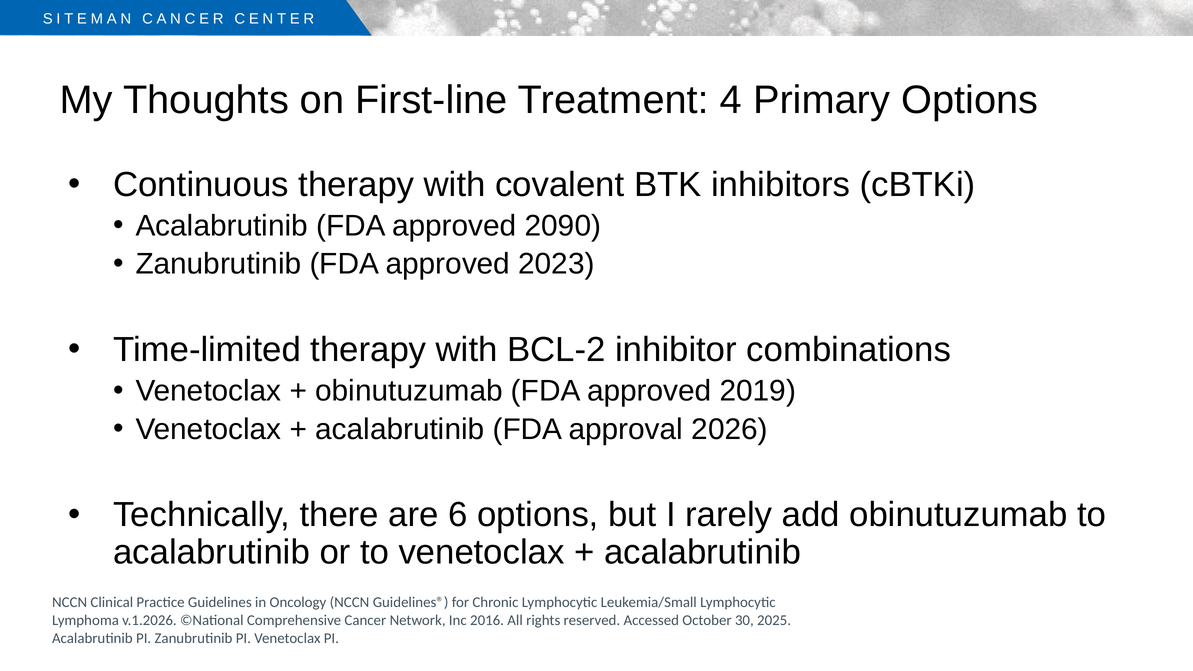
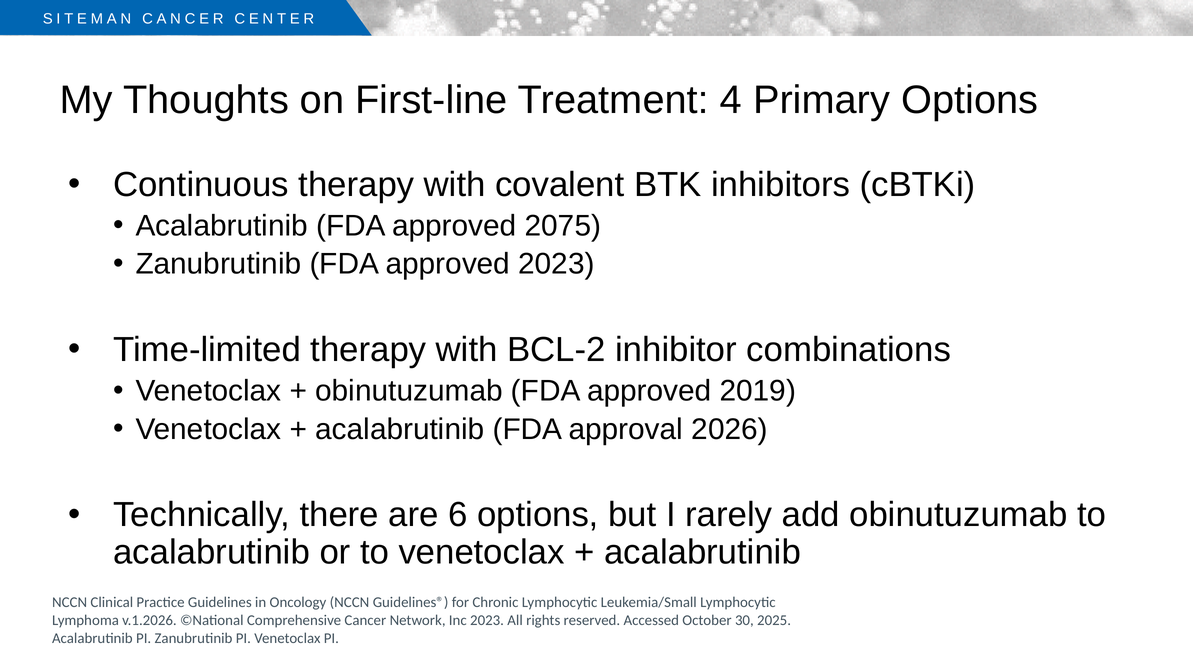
2090: 2090 -> 2075
Inc 2016: 2016 -> 2023
